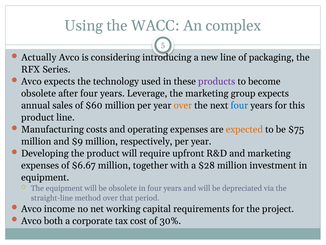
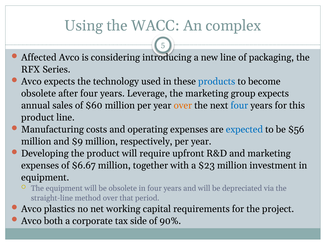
Actually: Actually -> Affected
products colour: purple -> blue
expected colour: orange -> blue
$75: $75 -> $56
$28: $28 -> $23
income: income -> plastics
cost: cost -> side
30%: 30% -> 90%
